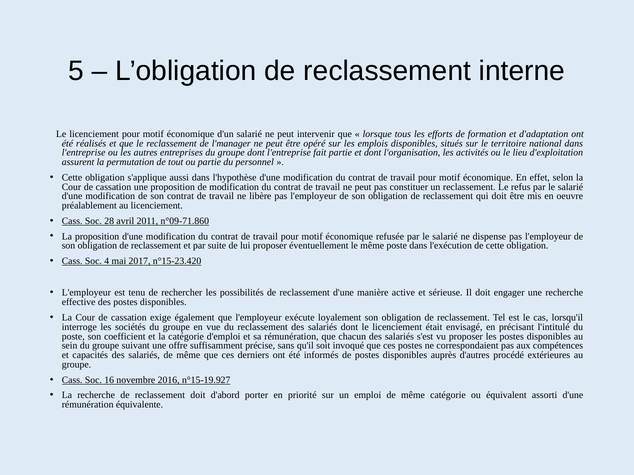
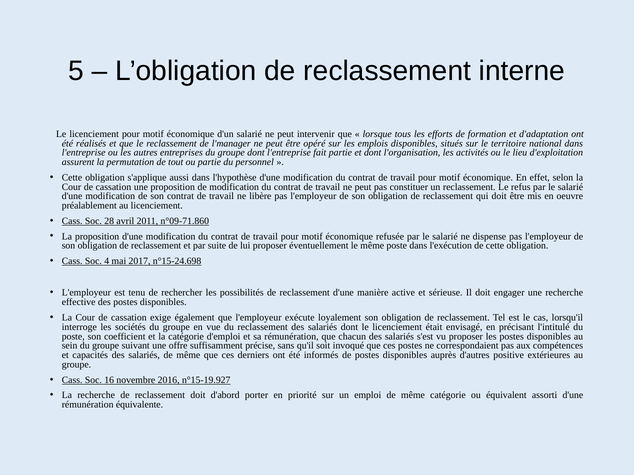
n°15-23.420: n°15-23.420 -> n°15-24.698
procédé: procédé -> positive
